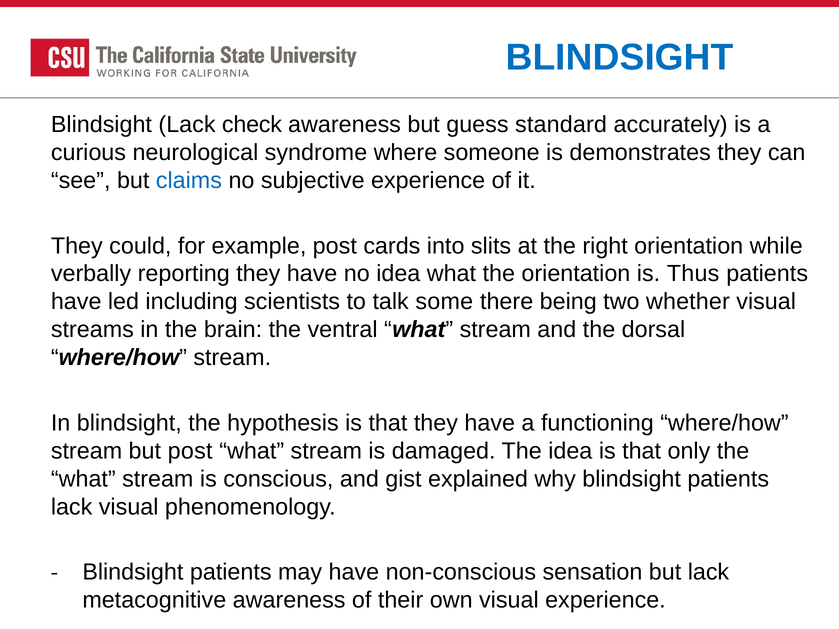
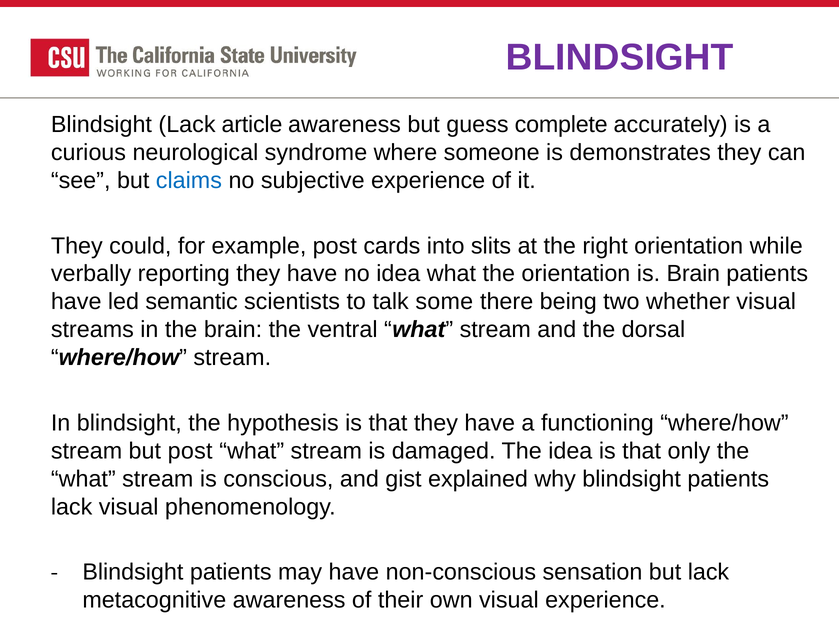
BLINDSIGHT at (620, 57) colour: blue -> purple
check: check -> article
standard: standard -> complete
is Thus: Thus -> Brain
including: including -> semantic
